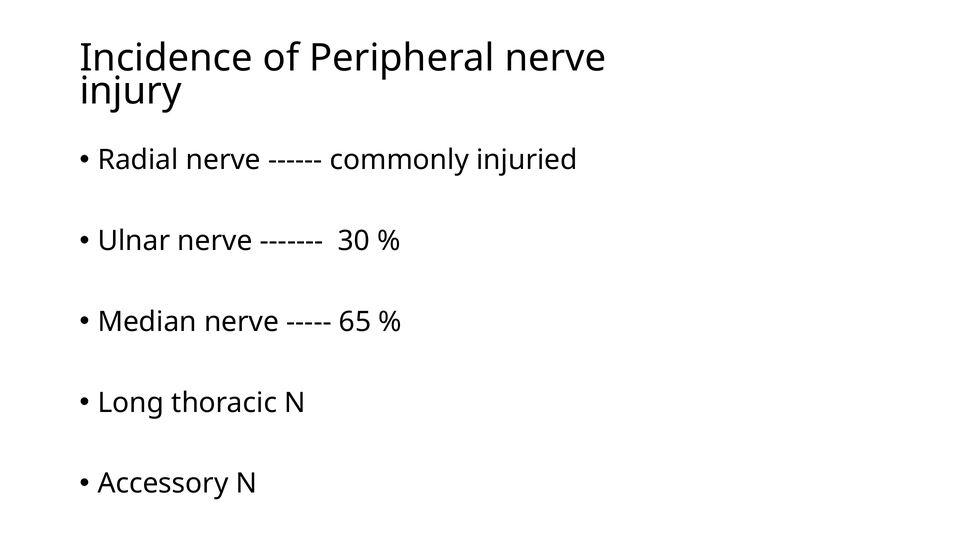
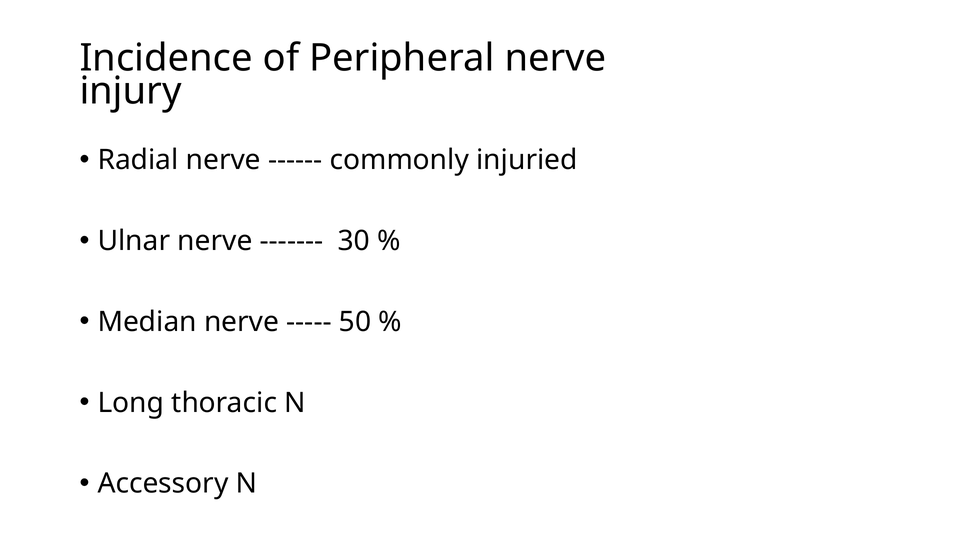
65: 65 -> 50
